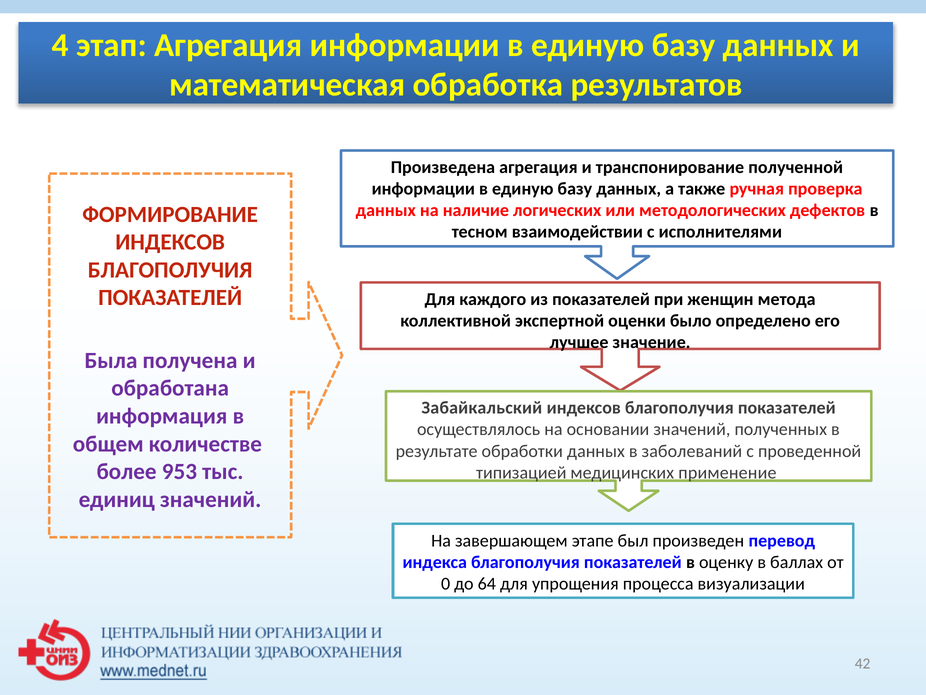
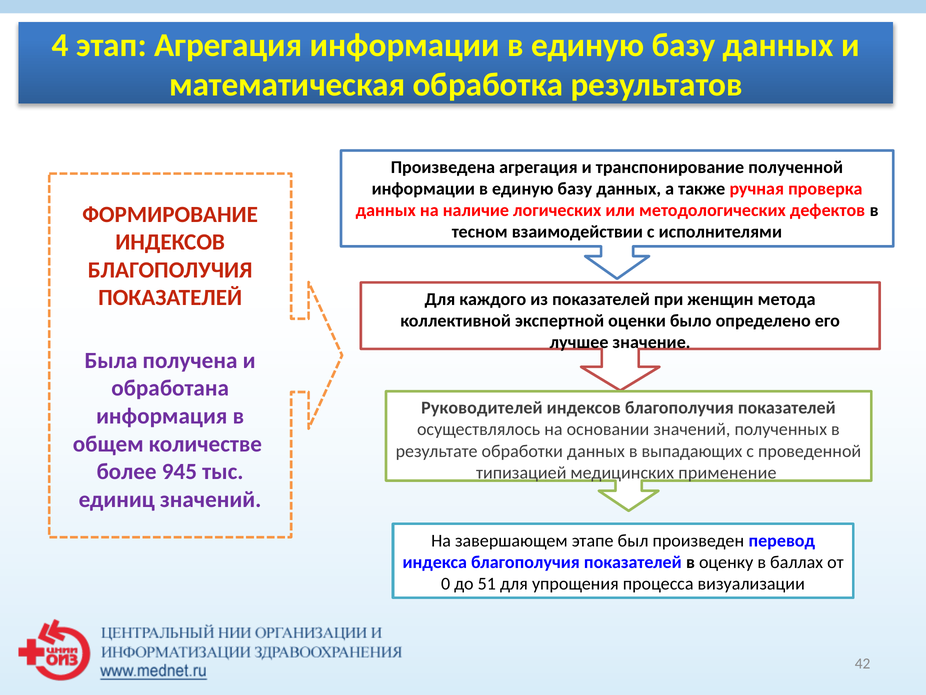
Забайкальский: Забайкальский -> Руководителей
заболеваний: заболеваний -> выпадающих
953: 953 -> 945
64: 64 -> 51
